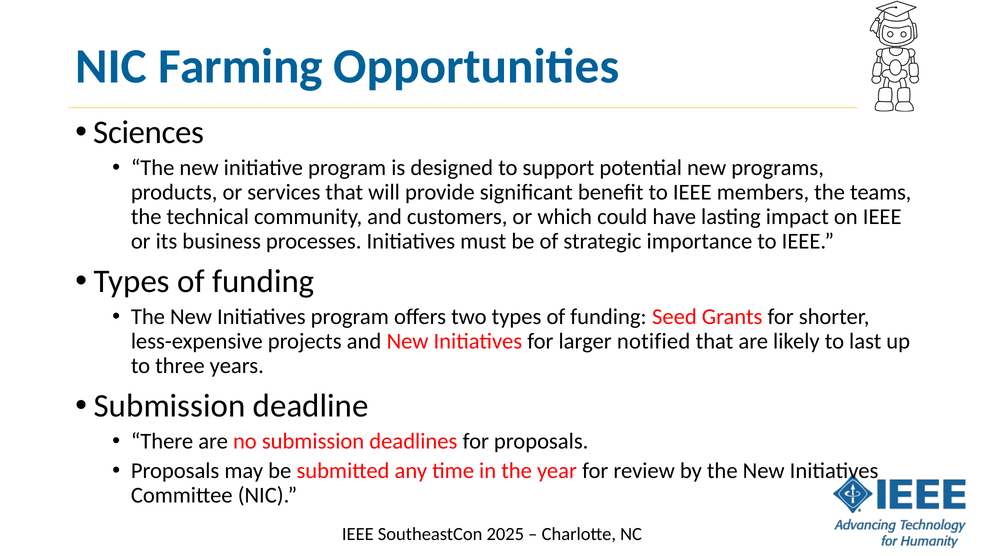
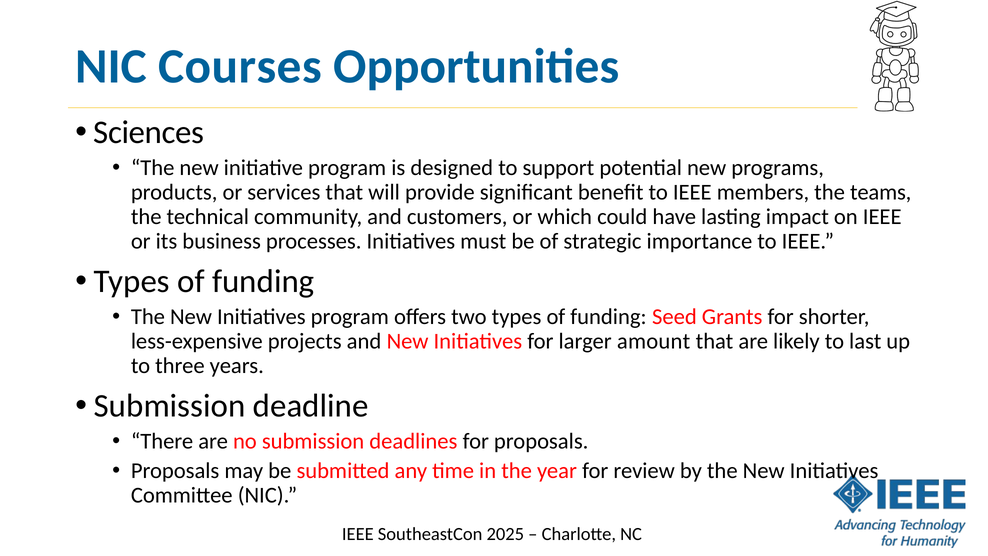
Farming: Farming -> Courses
notified: notified -> amount
